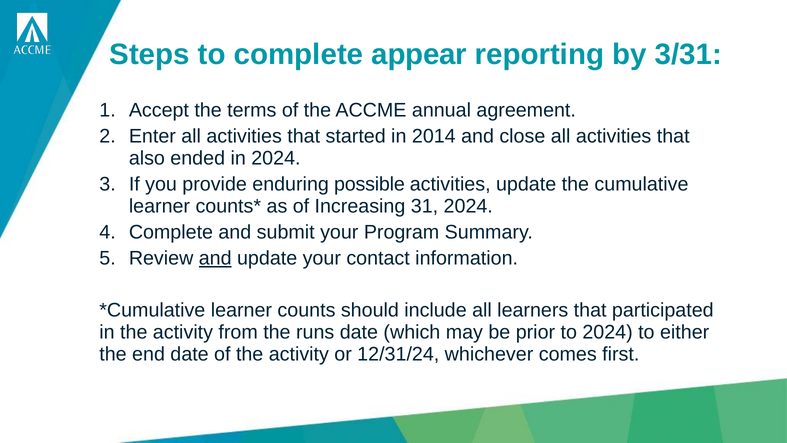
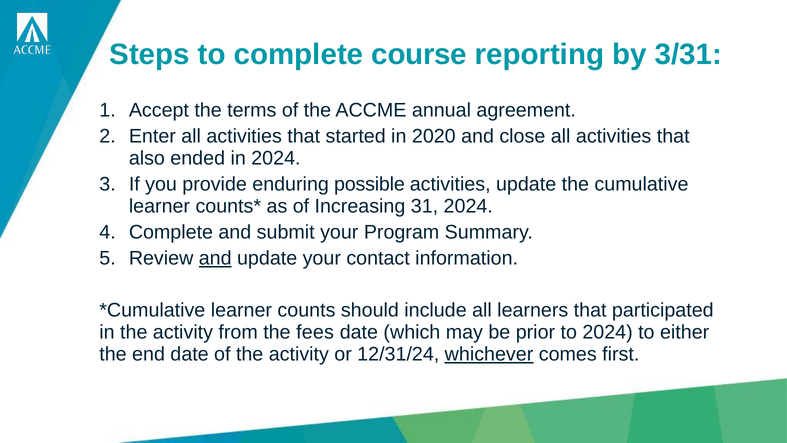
appear: appear -> course
2014: 2014 -> 2020
runs: runs -> fees
whichever underline: none -> present
